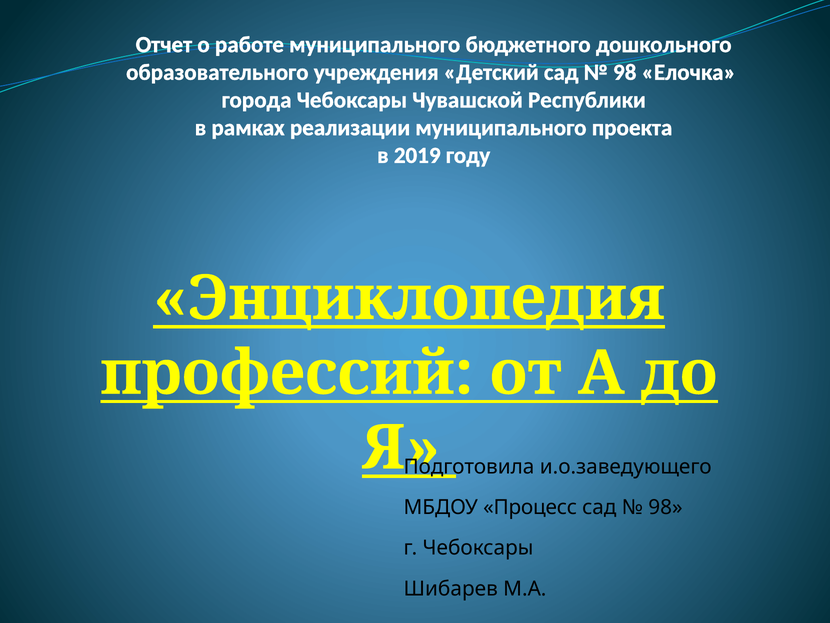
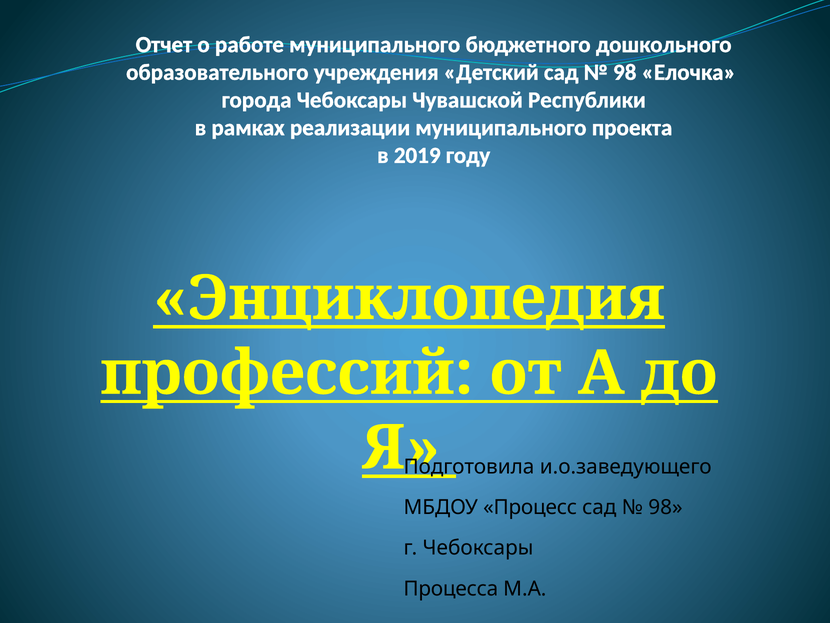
Шибарев: Шибарев -> Процесса
